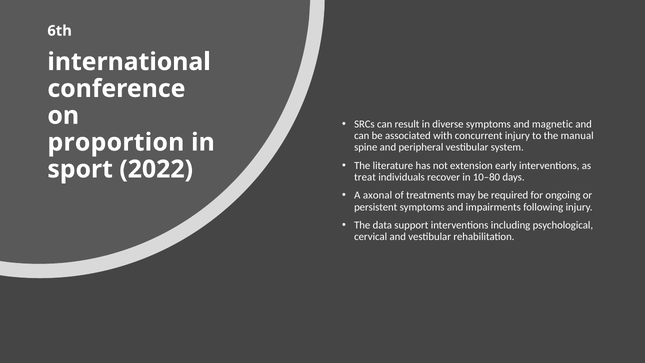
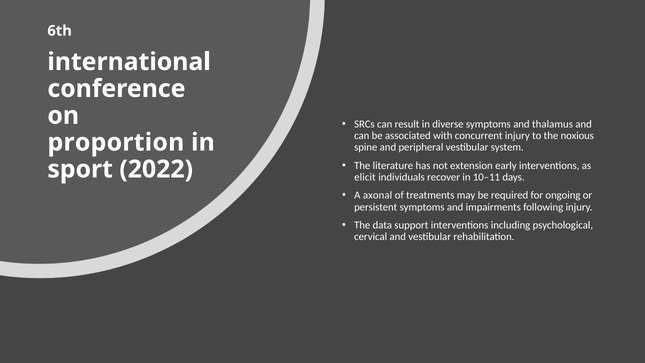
magnetic: magnetic -> thalamus
manual: manual -> noxious
treat: treat -> elicit
10–80: 10–80 -> 10–11
